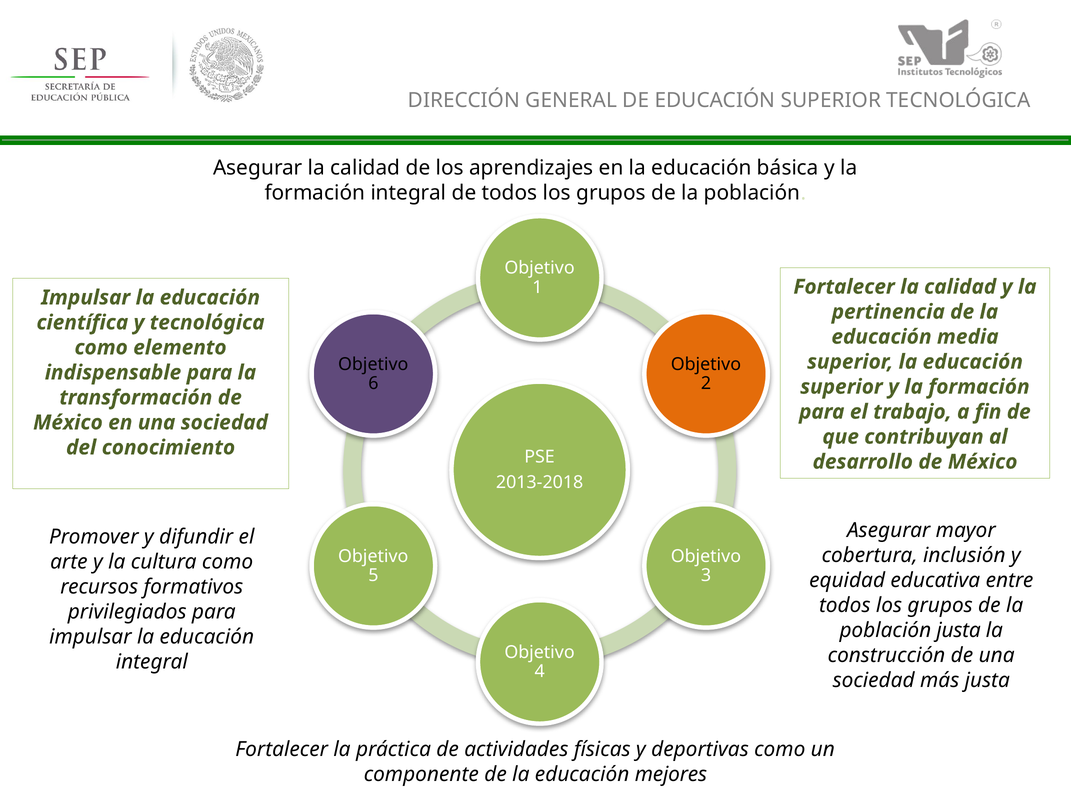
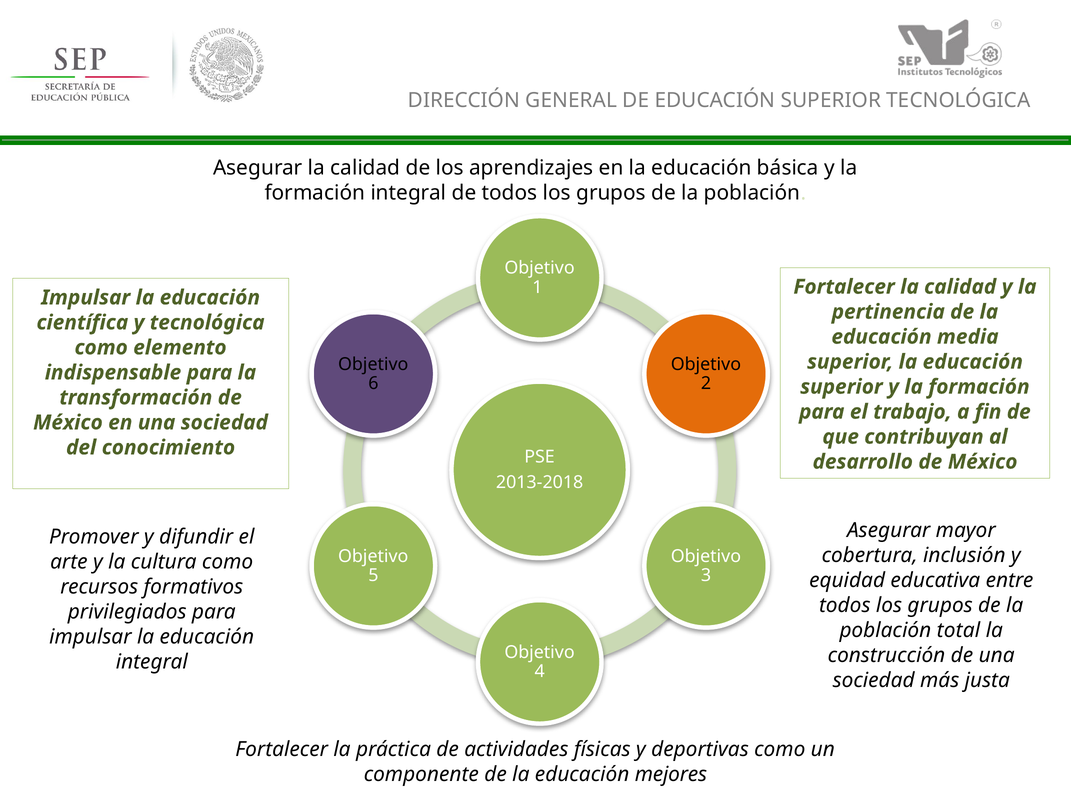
población justa: justa -> total
